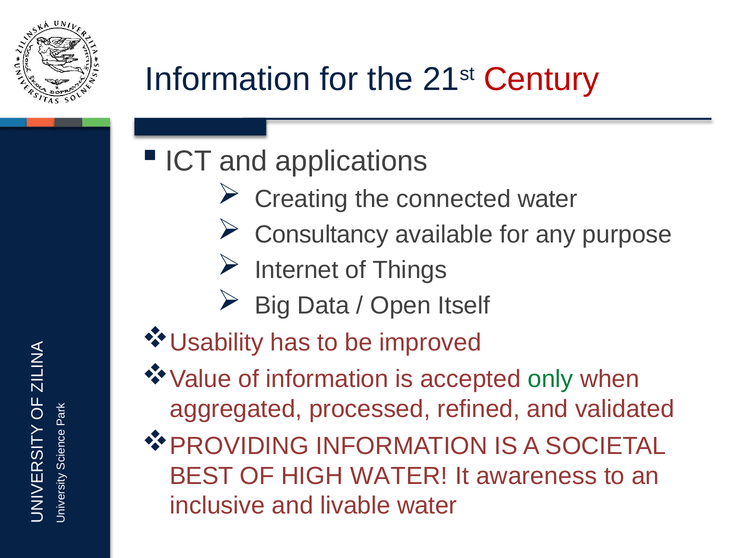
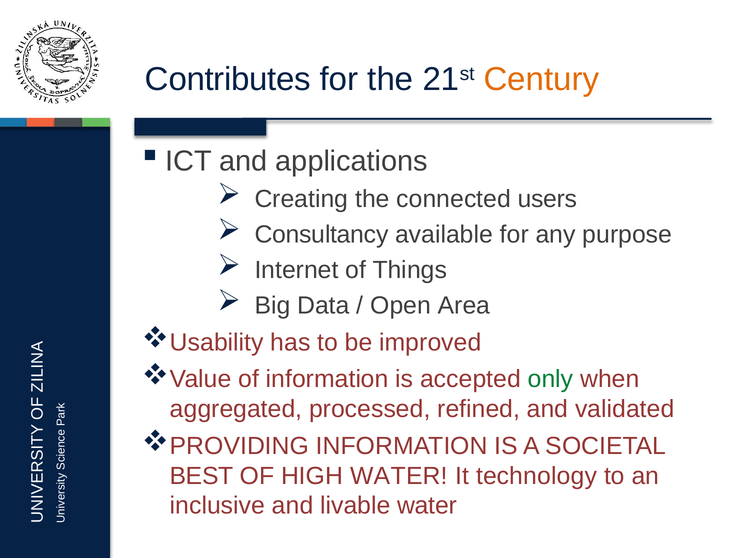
Information at (228, 79): Information -> Contributes
Century colour: red -> orange
connected water: water -> users
Itself: Itself -> Area
awareness: awareness -> technology
